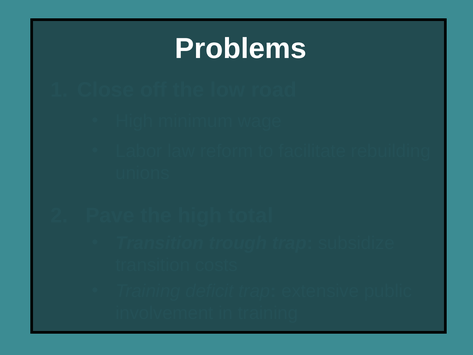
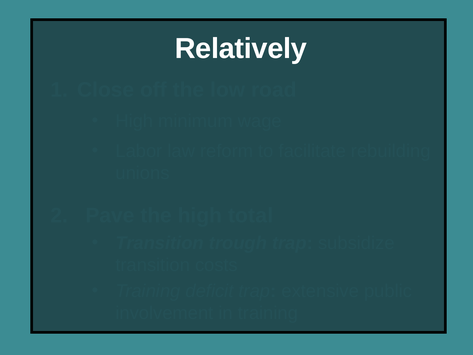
Problems: Problems -> Relatively
